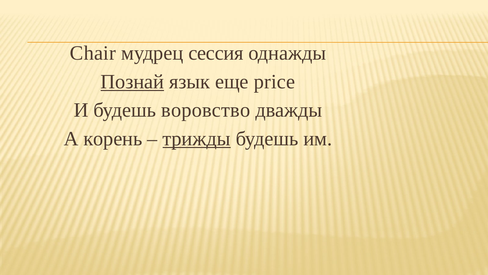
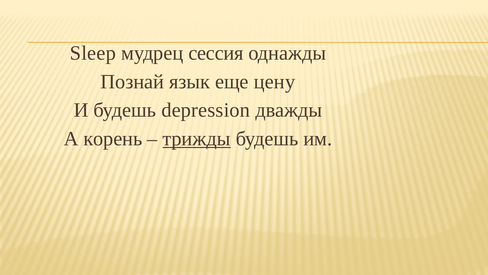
Chair: Chair -> Sleep
Познай underline: present -> none
price: price -> цену
воровство: воровство -> depression
